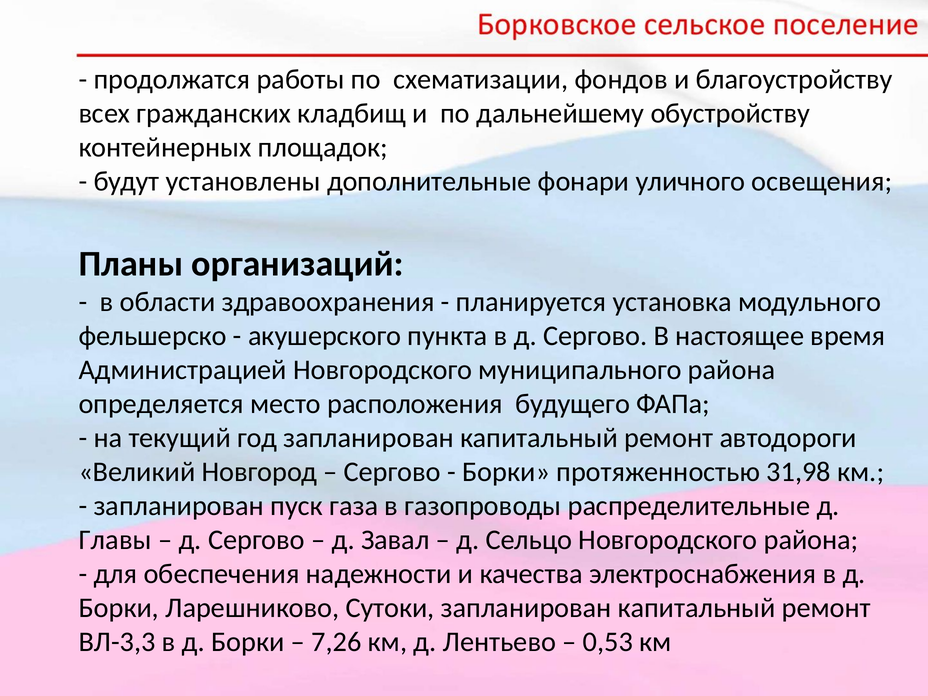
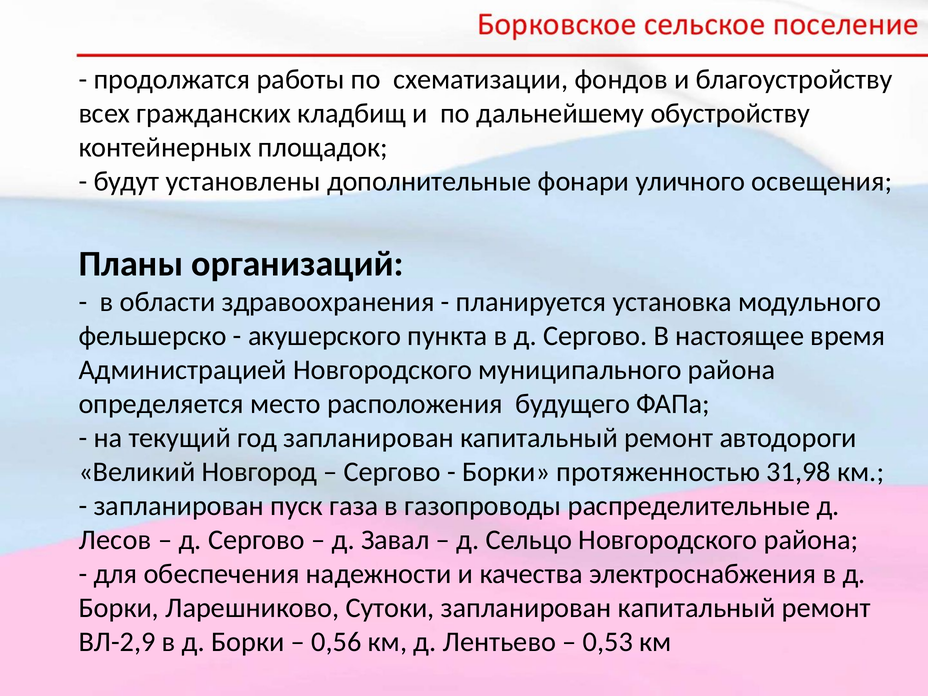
Главы: Главы -> Лесов
ВЛ-3,3: ВЛ-3,3 -> ВЛ-2,9
7,26: 7,26 -> 0,56
